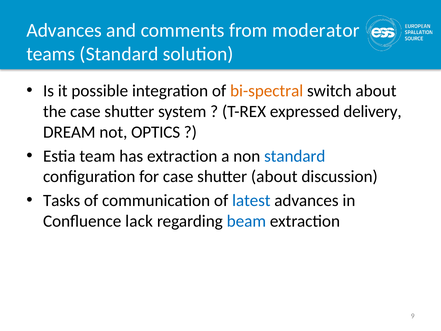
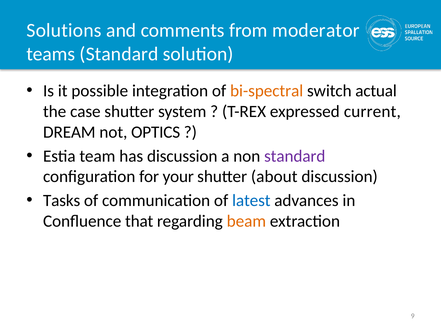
Advances at (64, 30): Advances -> Solutions
switch about: about -> actual
delivery: delivery -> current
has extraction: extraction -> discussion
standard at (295, 156) colour: blue -> purple
for case: case -> your
lack: lack -> that
beam colour: blue -> orange
